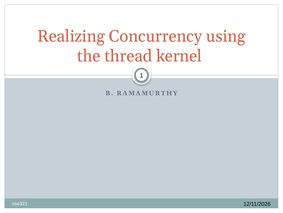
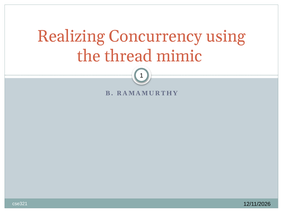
kernel: kernel -> mimic
